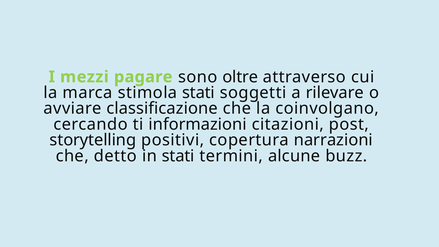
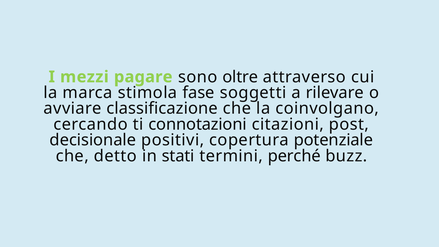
stimola stati: stati -> fase
informazioni: informazioni -> connotazioni
storytelling: storytelling -> decisionale
narrazioni: narrazioni -> potenziale
alcune: alcune -> perché
